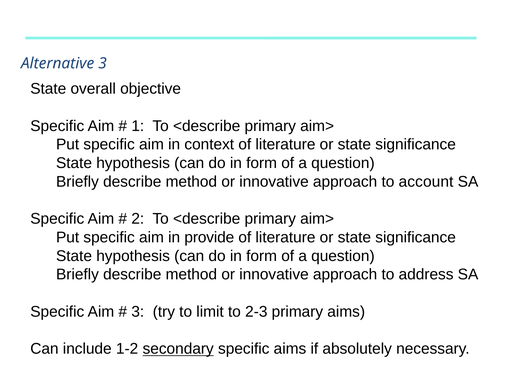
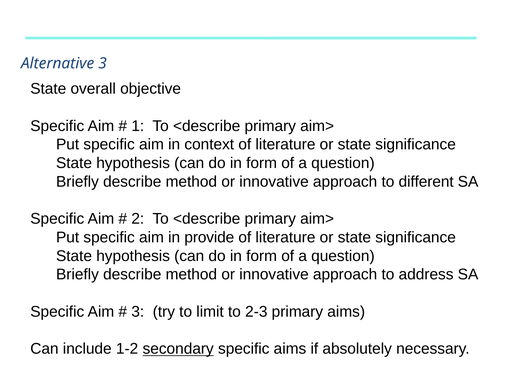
account: account -> different
